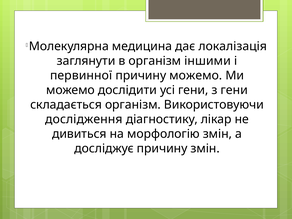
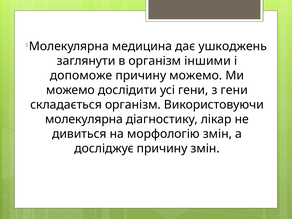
локалізація: локалізація -> ушкоджень
первинної: первинної -> допоможе
дослідження: дослідження -> молекулярна
